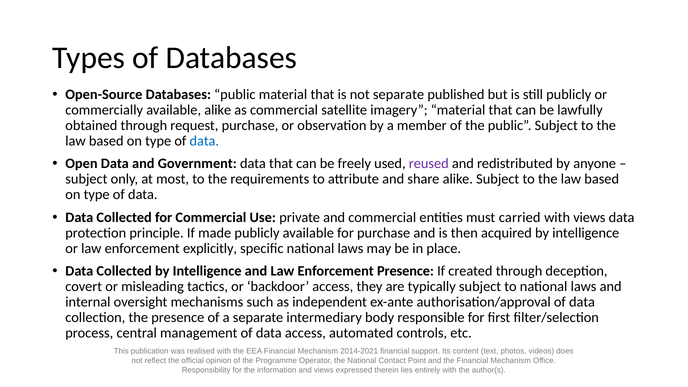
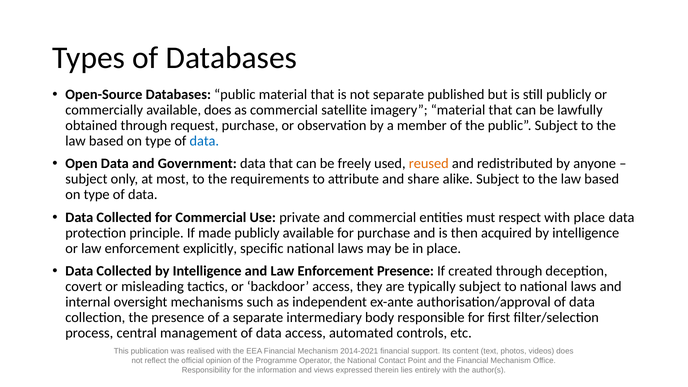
available alike: alike -> does
reused colour: purple -> orange
carried: carried -> respect
with views: views -> place
